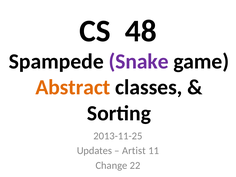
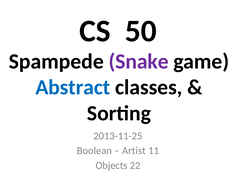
48: 48 -> 50
Abstract colour: orange -> blue
Updates: Updates -> Boolean
Change: Change -> Objects
